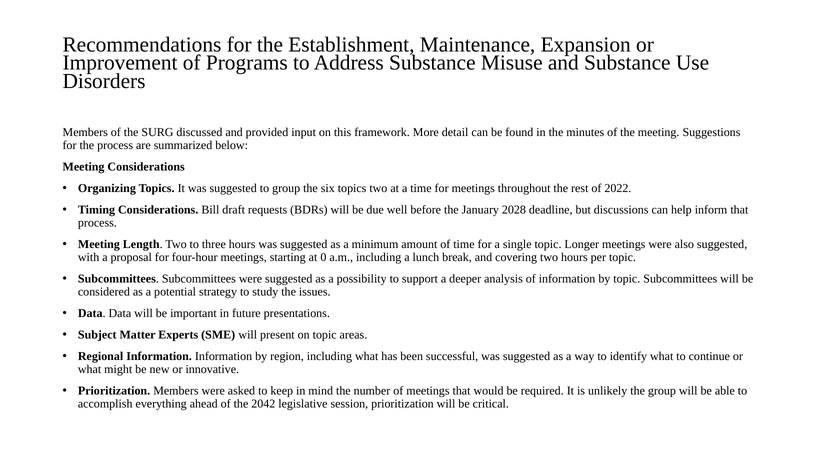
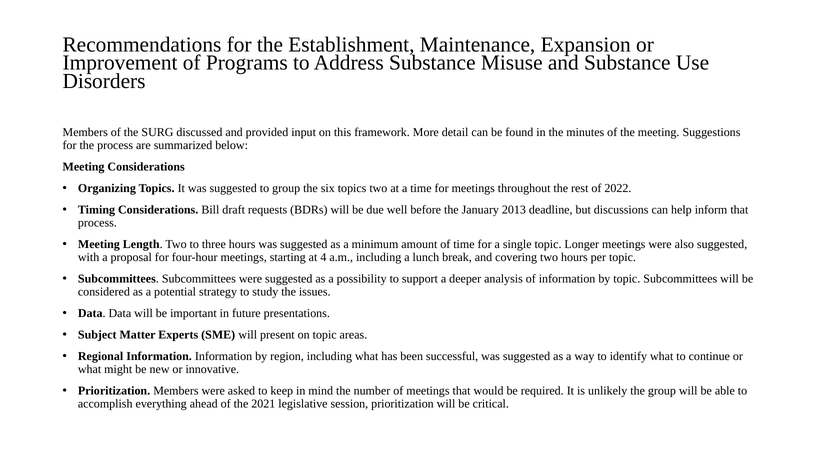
2028: 2028 -> 2013
0: 0 -> 4
2042: 2042 -> 2021
